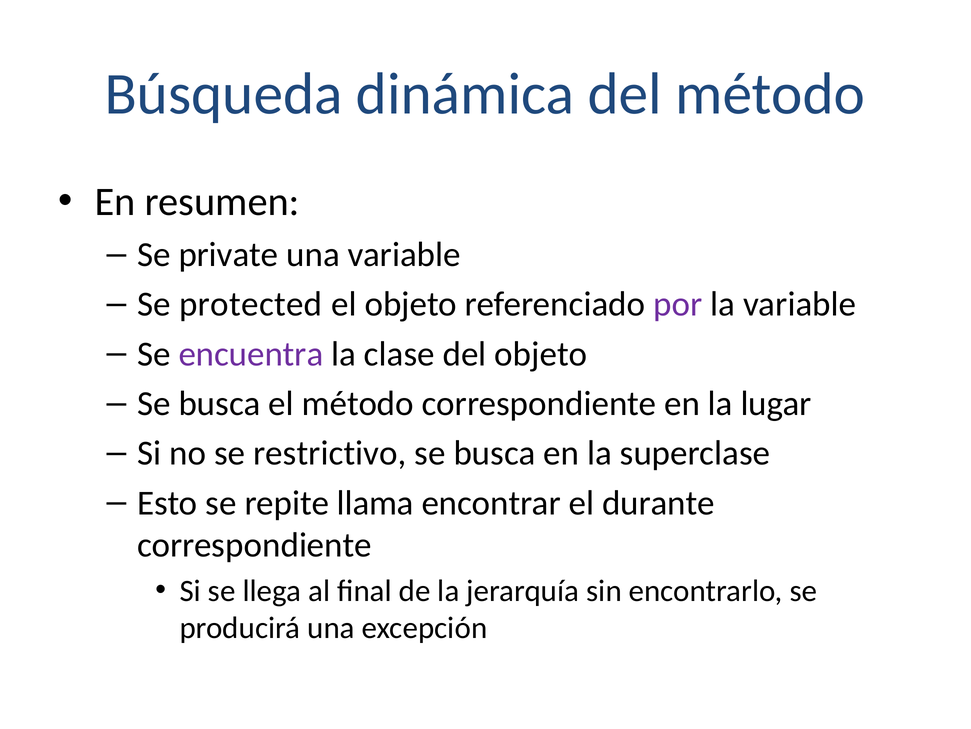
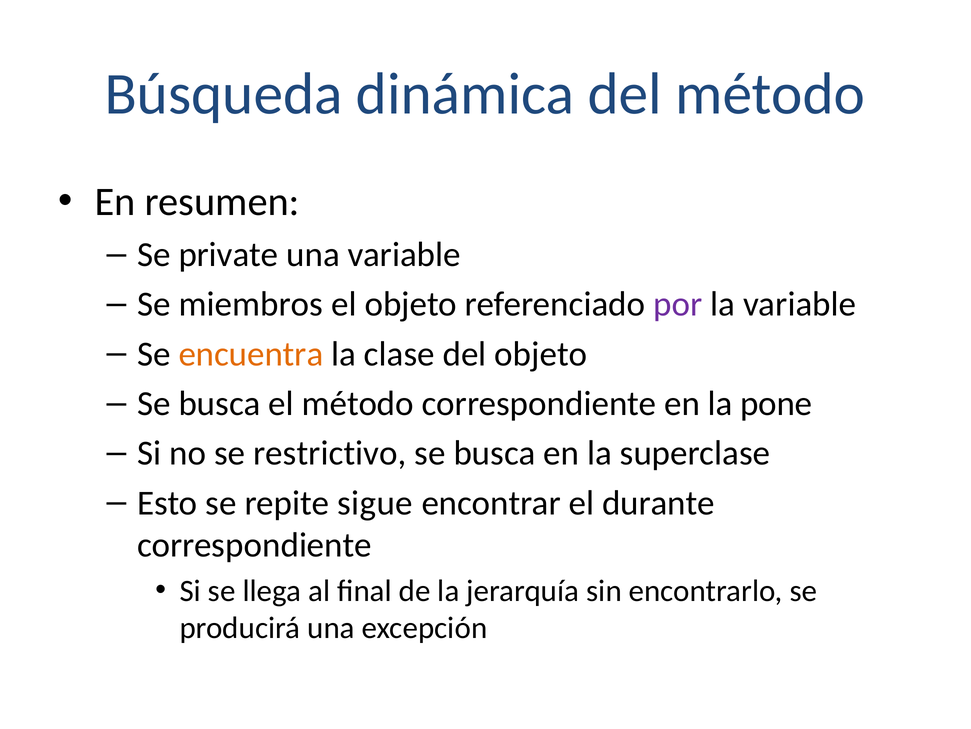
protected: protected -> miembros
encuentra colour: purple -> orange
lugar: lugar -> pone
llama: llama -> sigue
